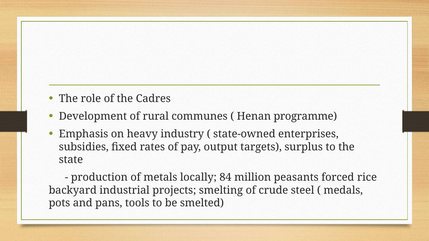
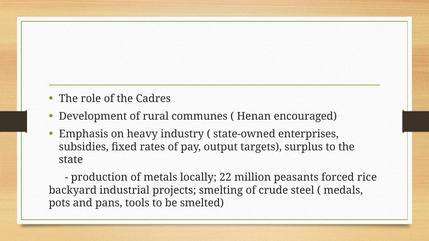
programme: programme -> encouraged
84: 84 -> 22
